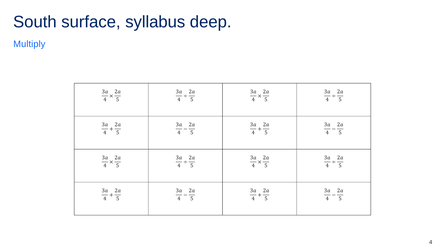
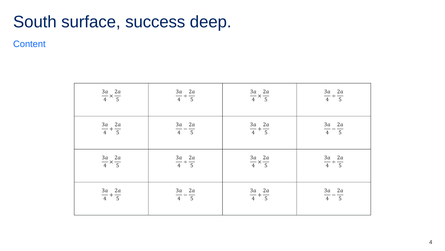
syllabus: syllabus -> success
Multiply: Multiply -> Content
